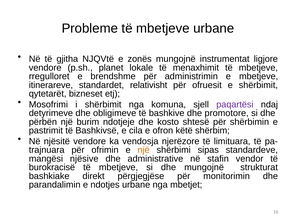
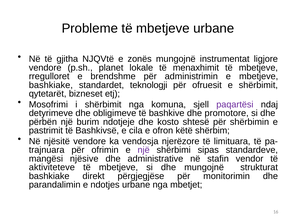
itinerareve at (51, 85): itinerareve -> bashkiake
relativisht: relativisht -> teknologji
një at (144, 150) colour: orange -> purple
burokracisë: burokracisë -> aktiviteteve
